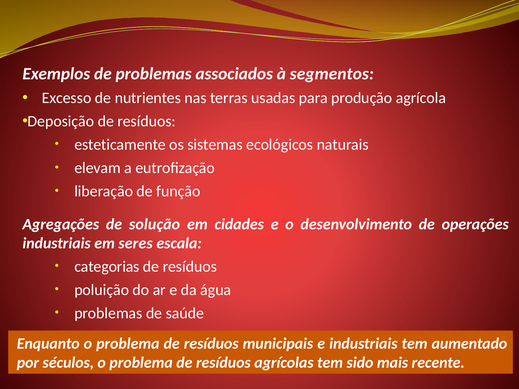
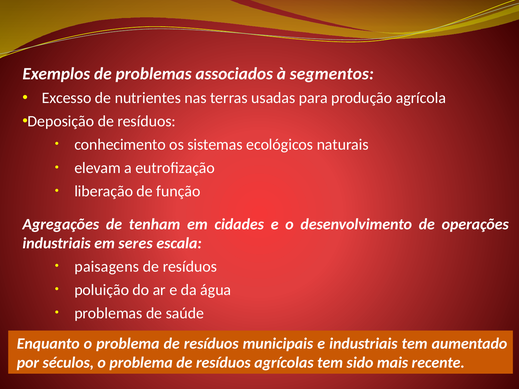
esteticamente: esteticamente -> conhecimento
solução: solução -> tenham
categorias: categorias -> paisagens
